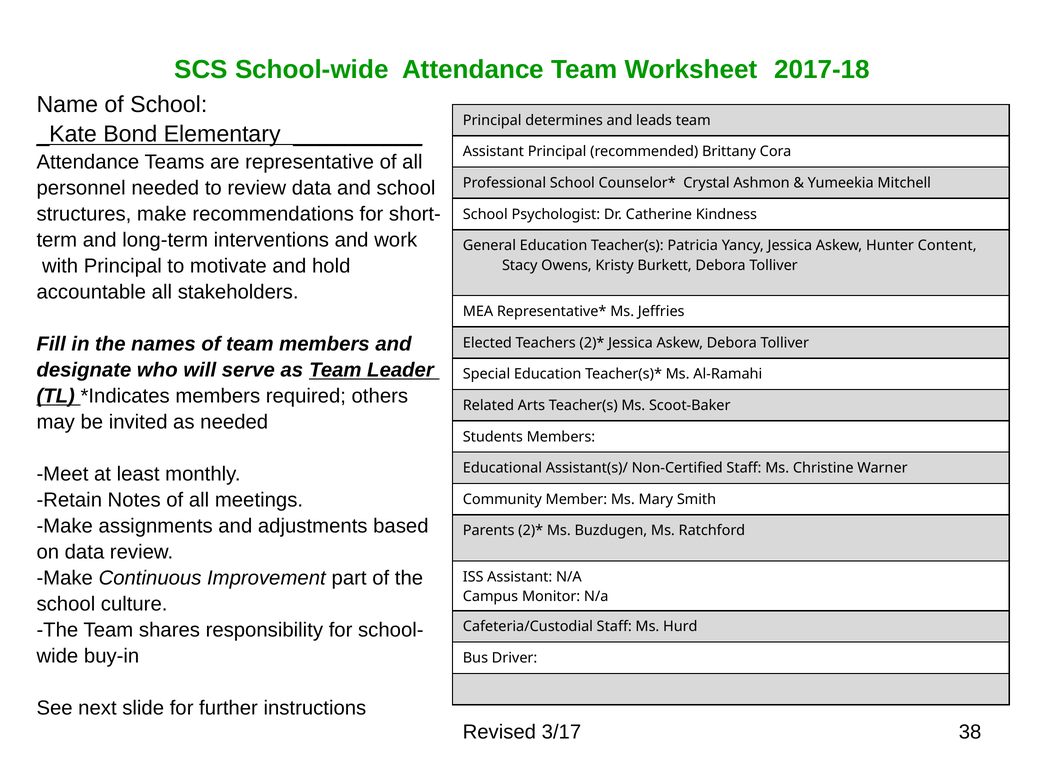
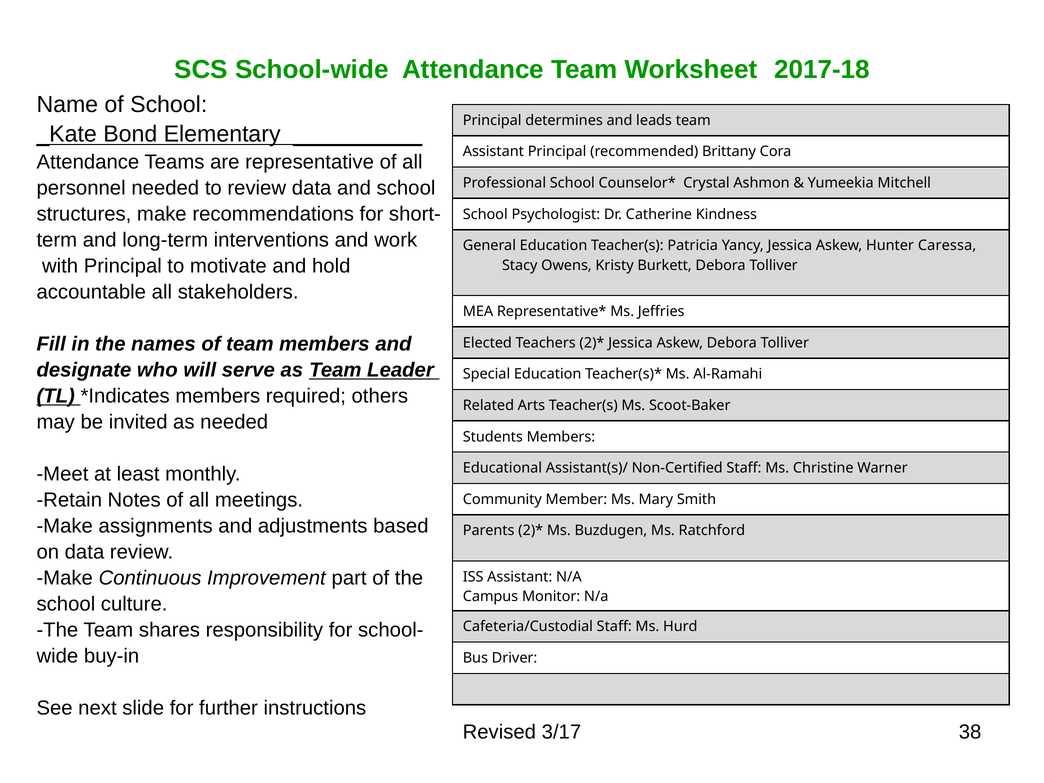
Content: Content -> Caressa
